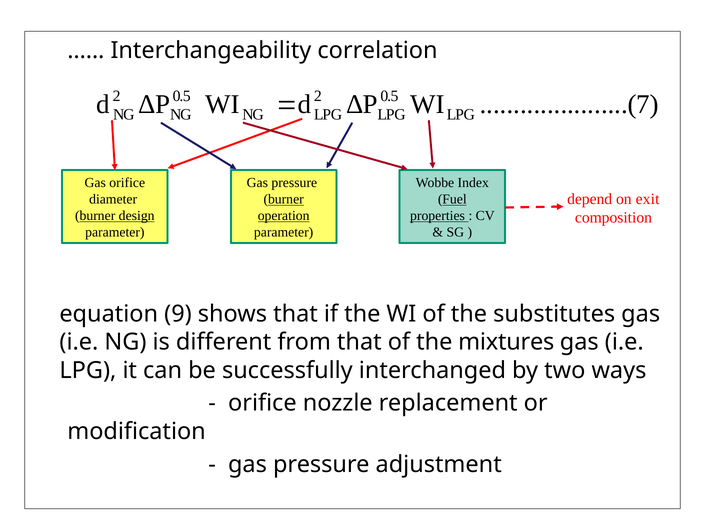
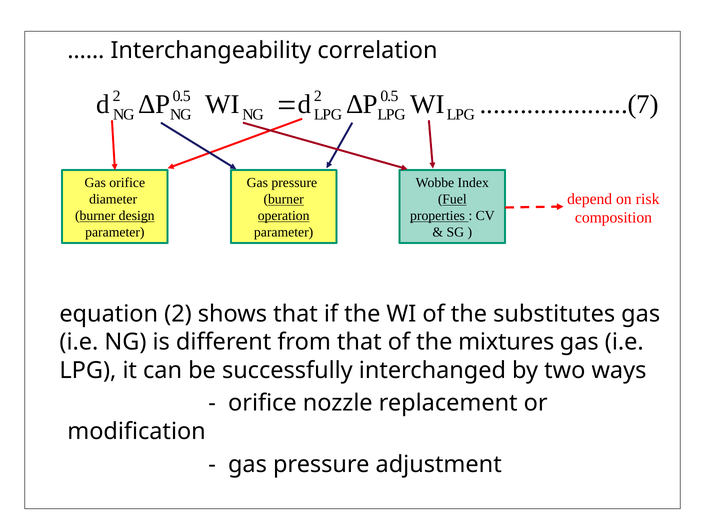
exit: exit -> risk
equation 9: 9 -> 2
